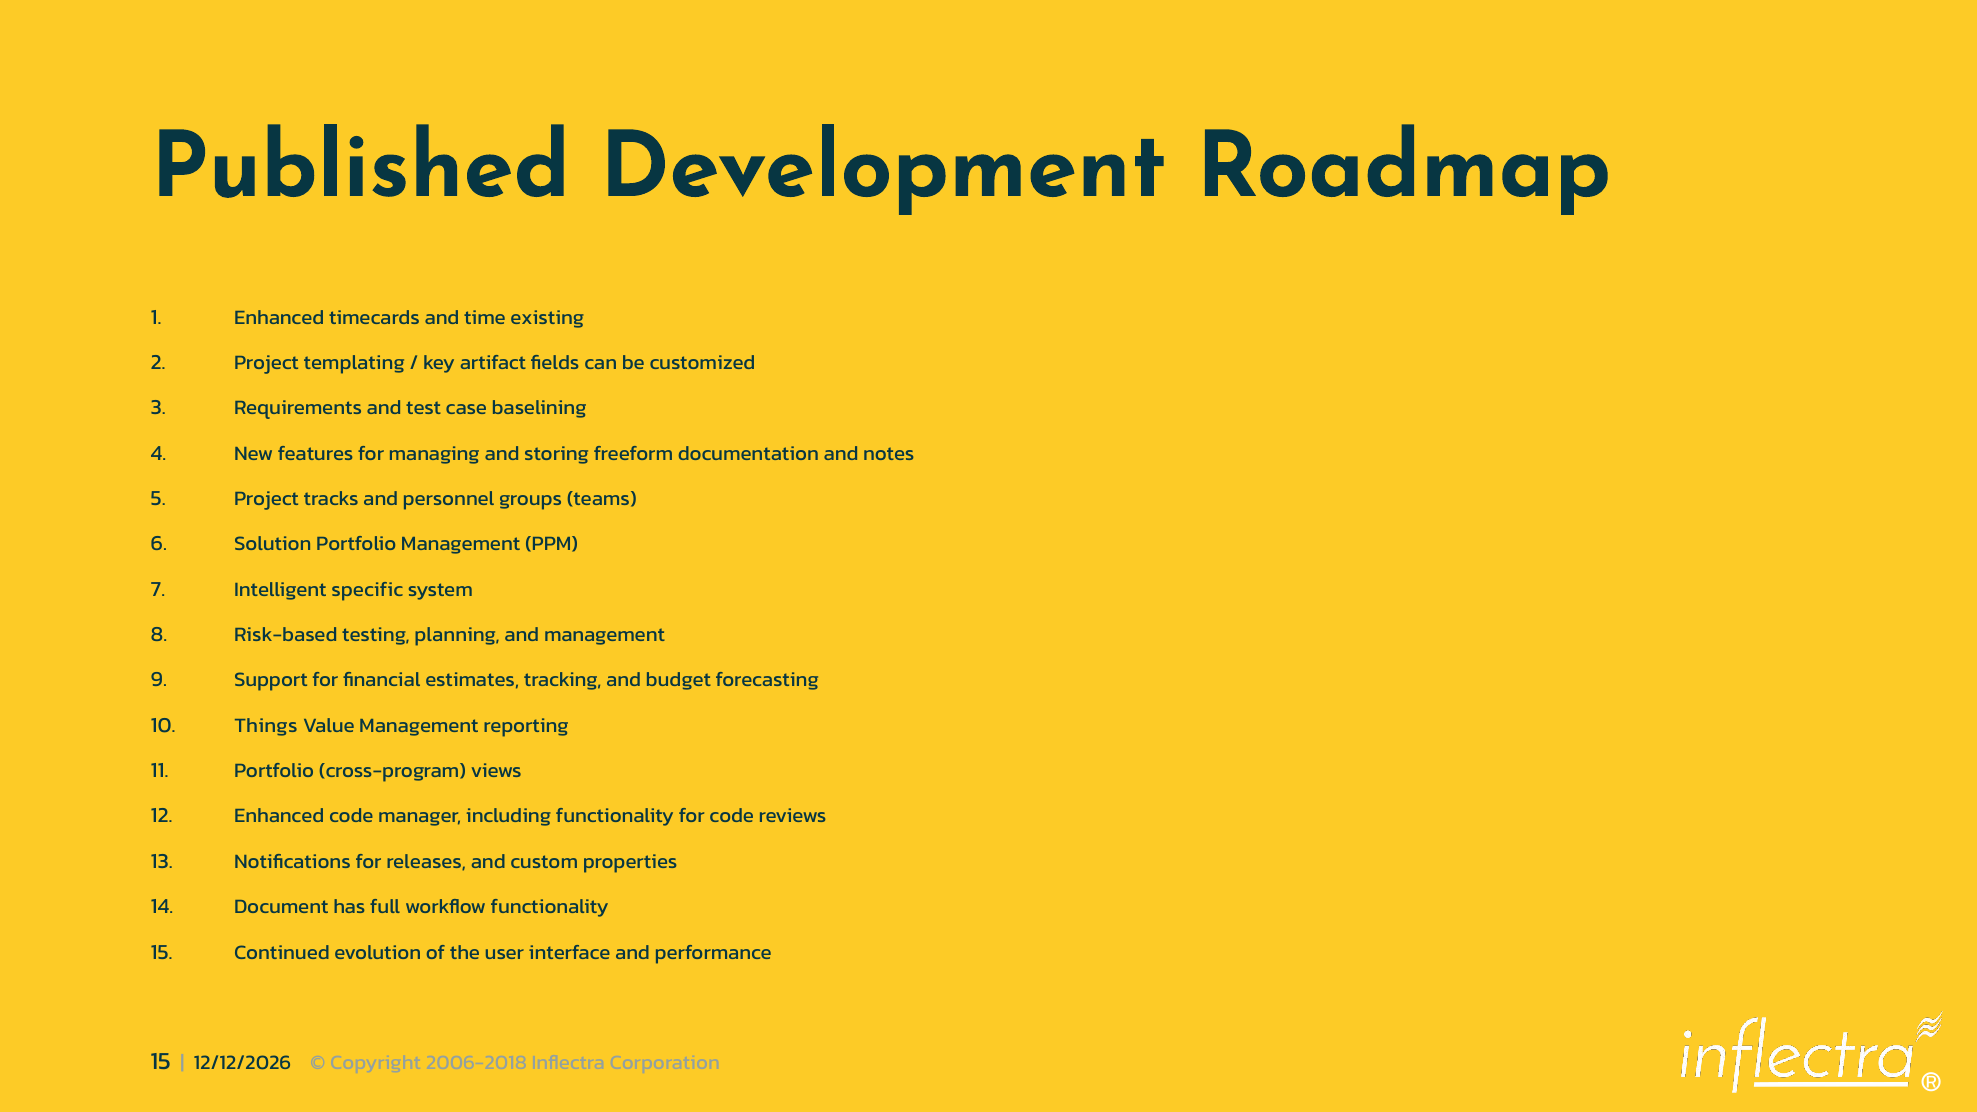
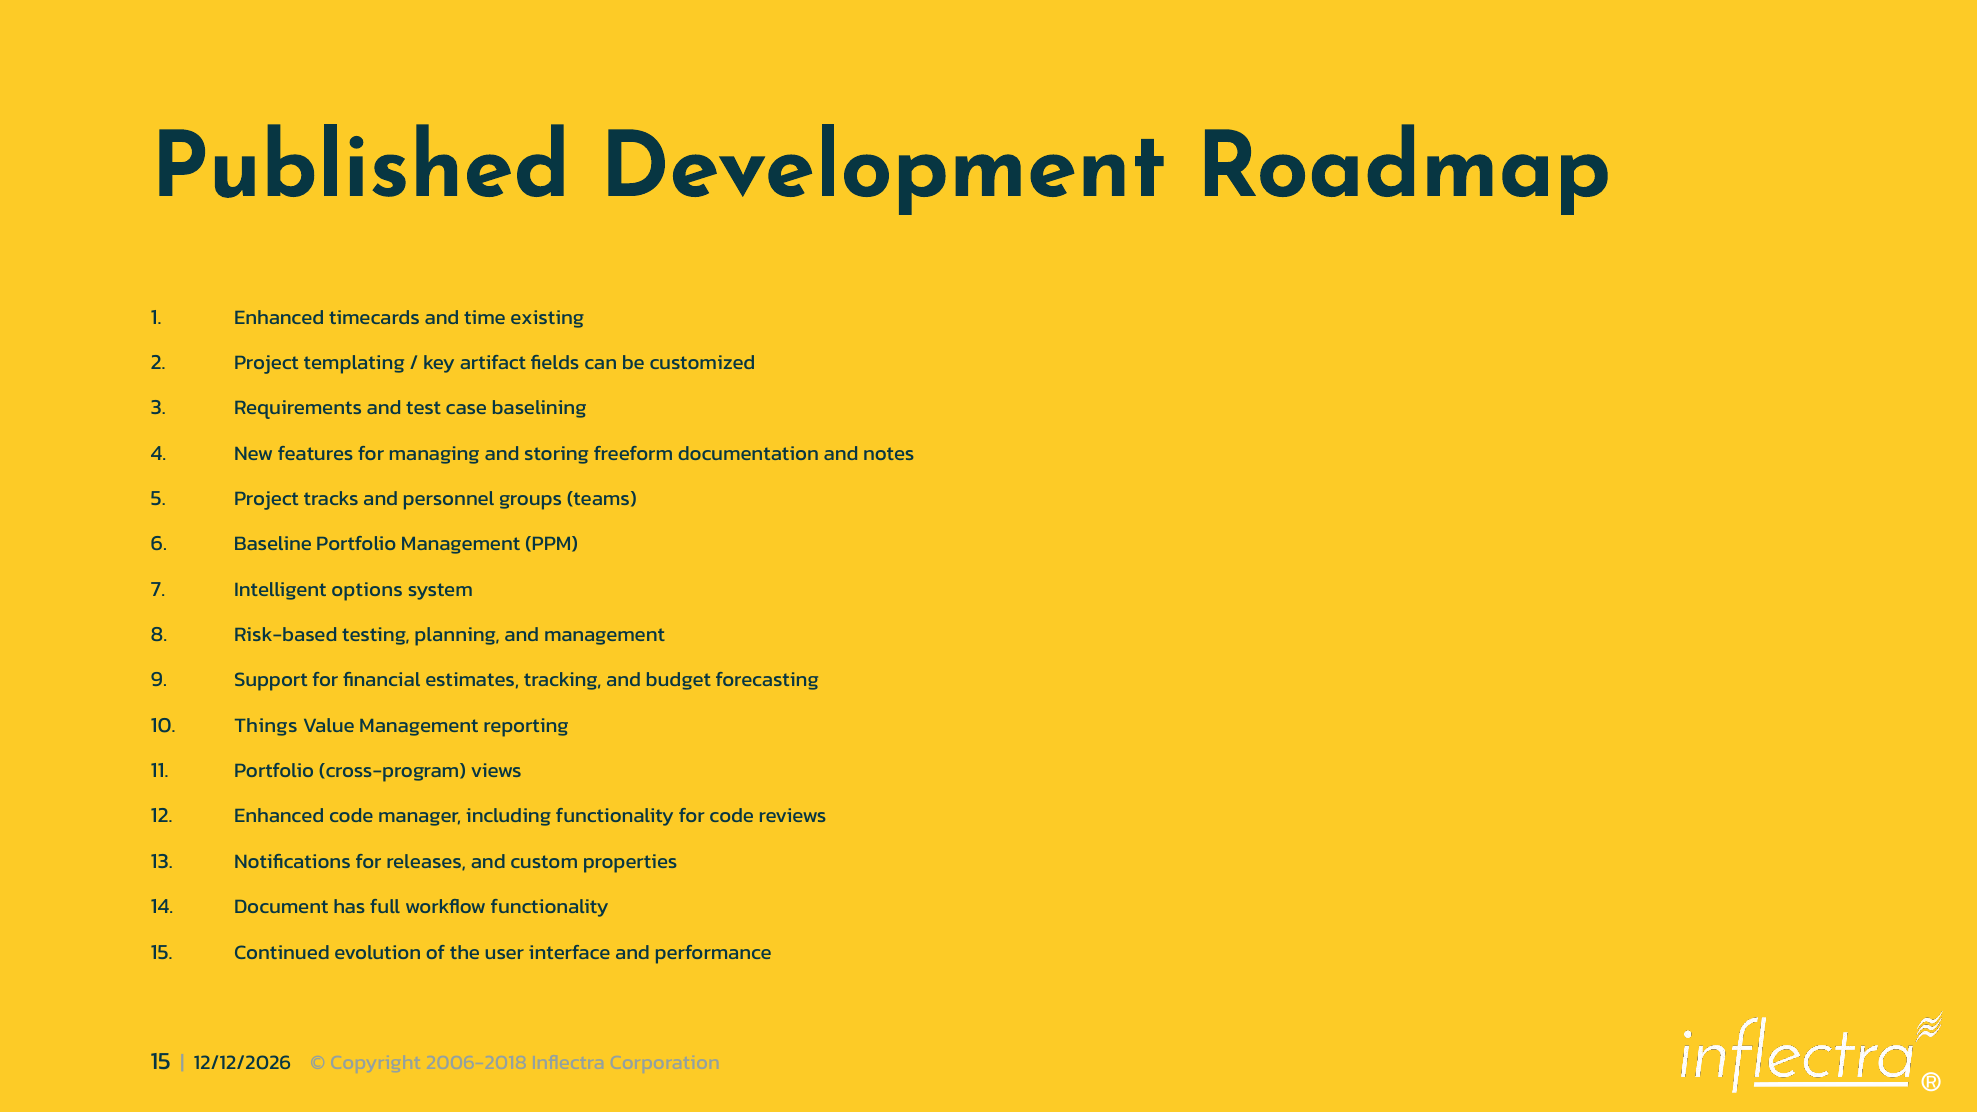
Solution: Solution -> Baseline
specific: specific -> options
